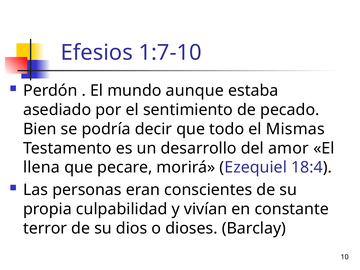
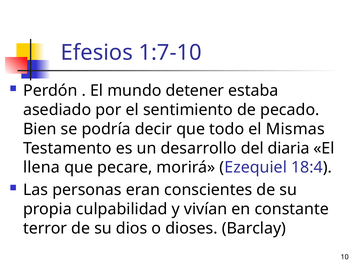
aunque: aunque -> detener
amor: amor -> diaria
